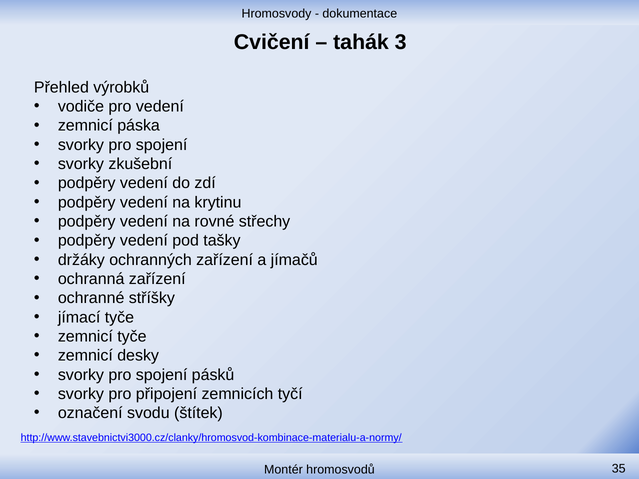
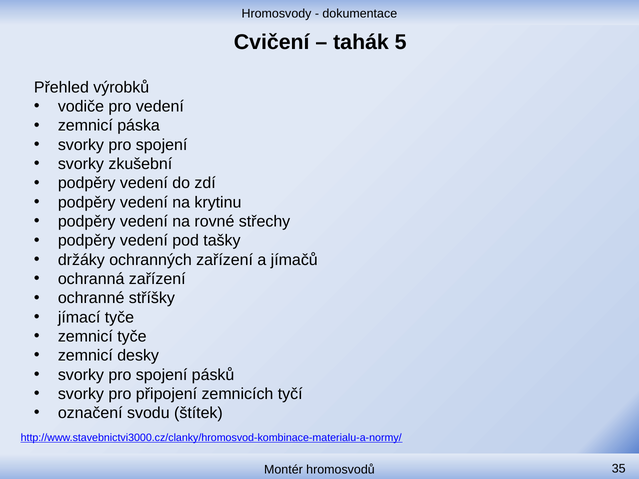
3: 3 -> 5
